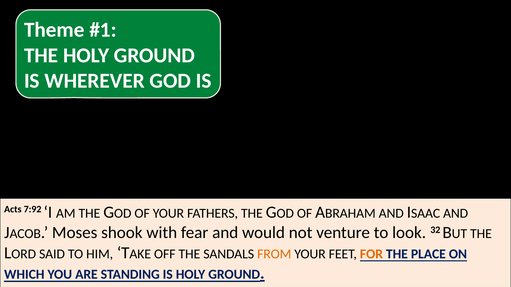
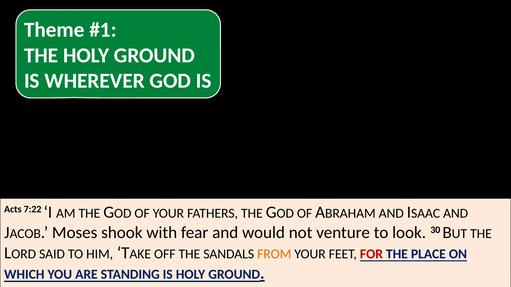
7:92: 7:92 -> 7:22
32: 32 -> 30
FOR colour: orange -> red
